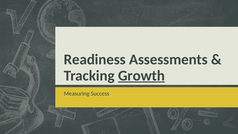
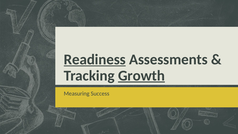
Readiness underline: none -> present
